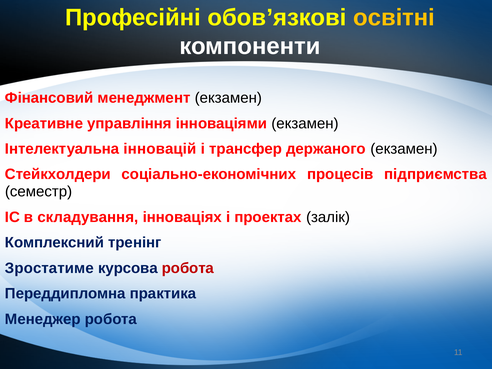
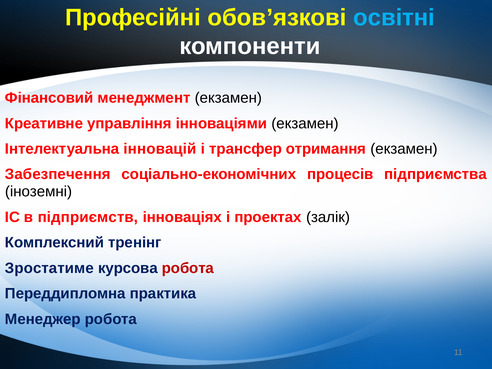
освітні colour: yellow -> light blue
держаного: держаного -> отримання
Стейкхолдери: Стейкхолдери -> Забезпечення
семестр: семестр -> іноземні
складування: складування -> підприємств
